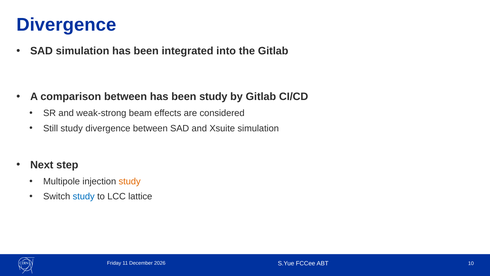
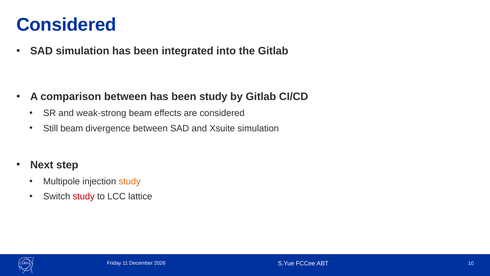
Divergence at (66, 25): Divergence -> Considered
Still study: study -> beam
study at (84, 196) colour: blue -> red
